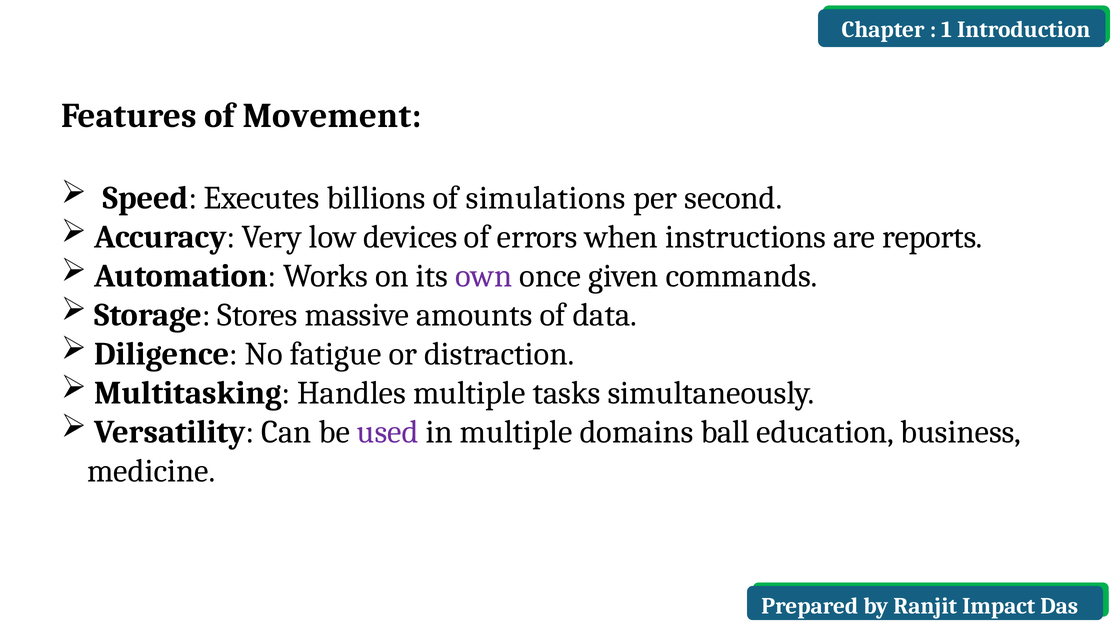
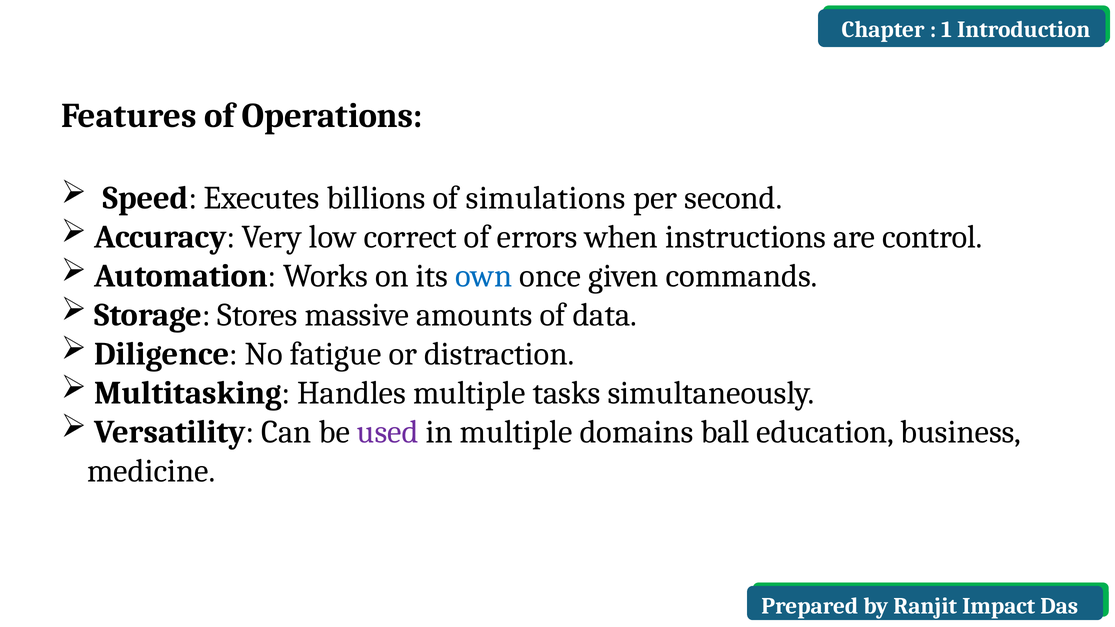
Movement: Movement -> Operations
devices: devices -> correct
reports: reports -> control
own colour: purple -> blue
